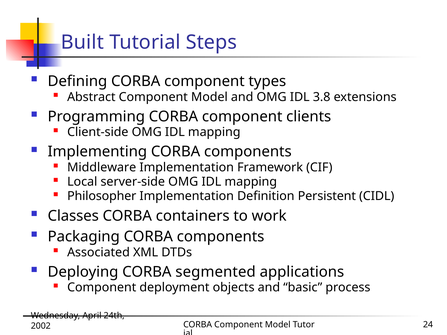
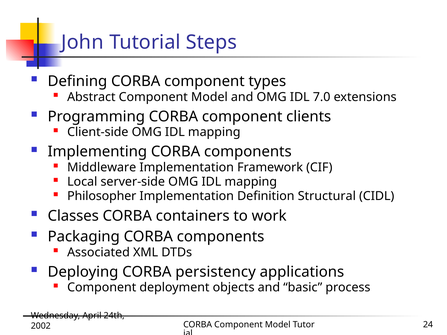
Built: Built -> John
3.8: 3.8 -> 7.0
Persistent: Persistent -> Structural
segmented: segmented -> persistency
